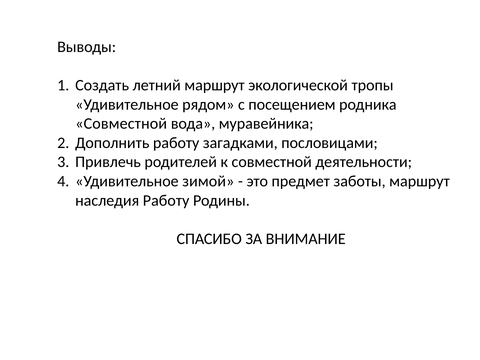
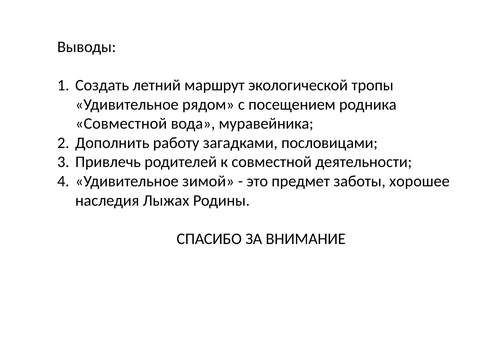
заботы маршрут: маршрут -> хорошее
наследия Работу: Работу -> Лыжах
